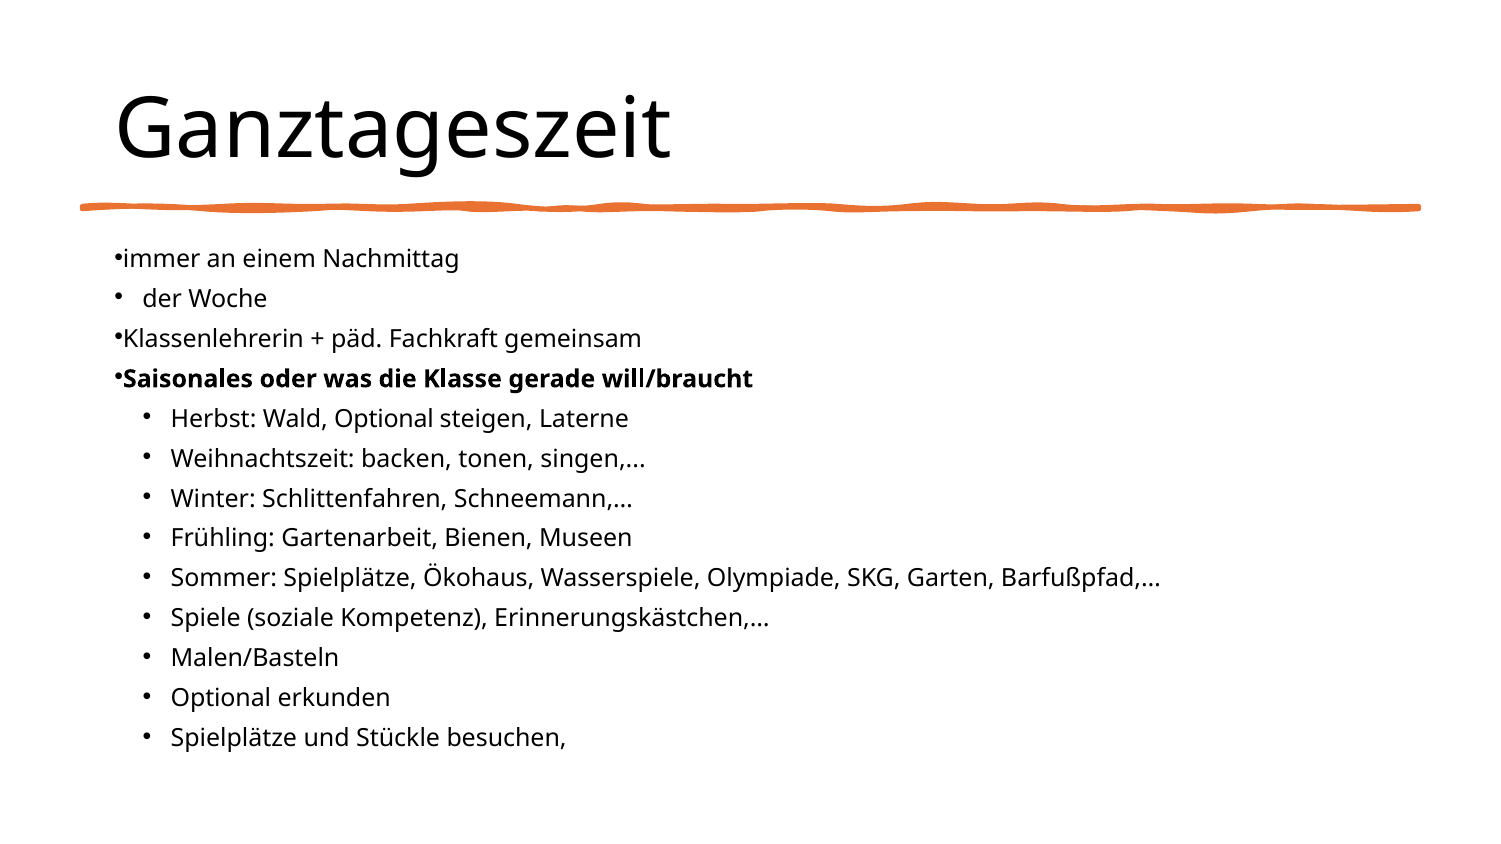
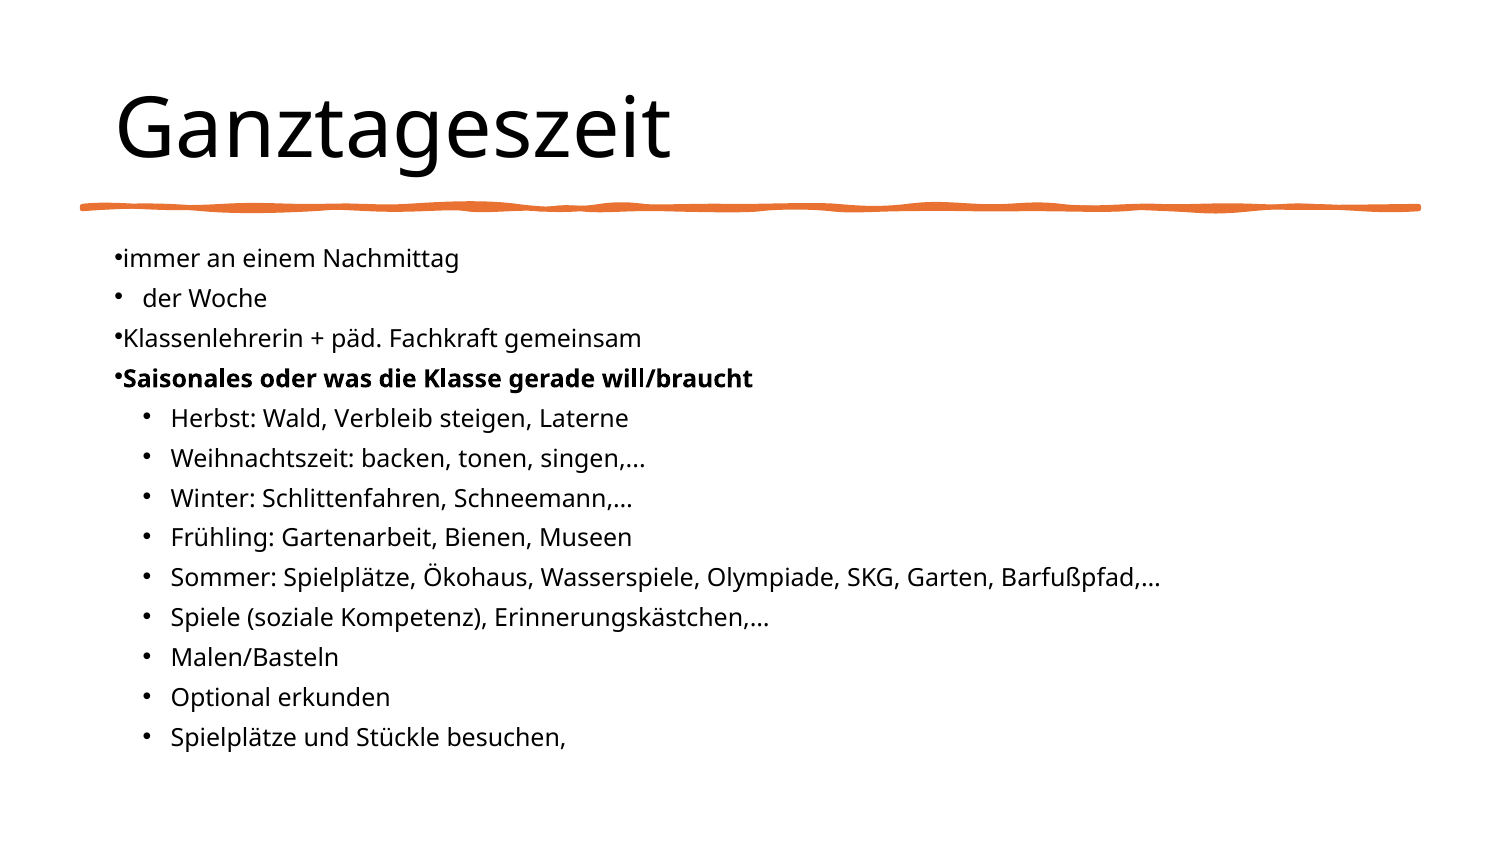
Wald Optional: Optional -> Verbleib
